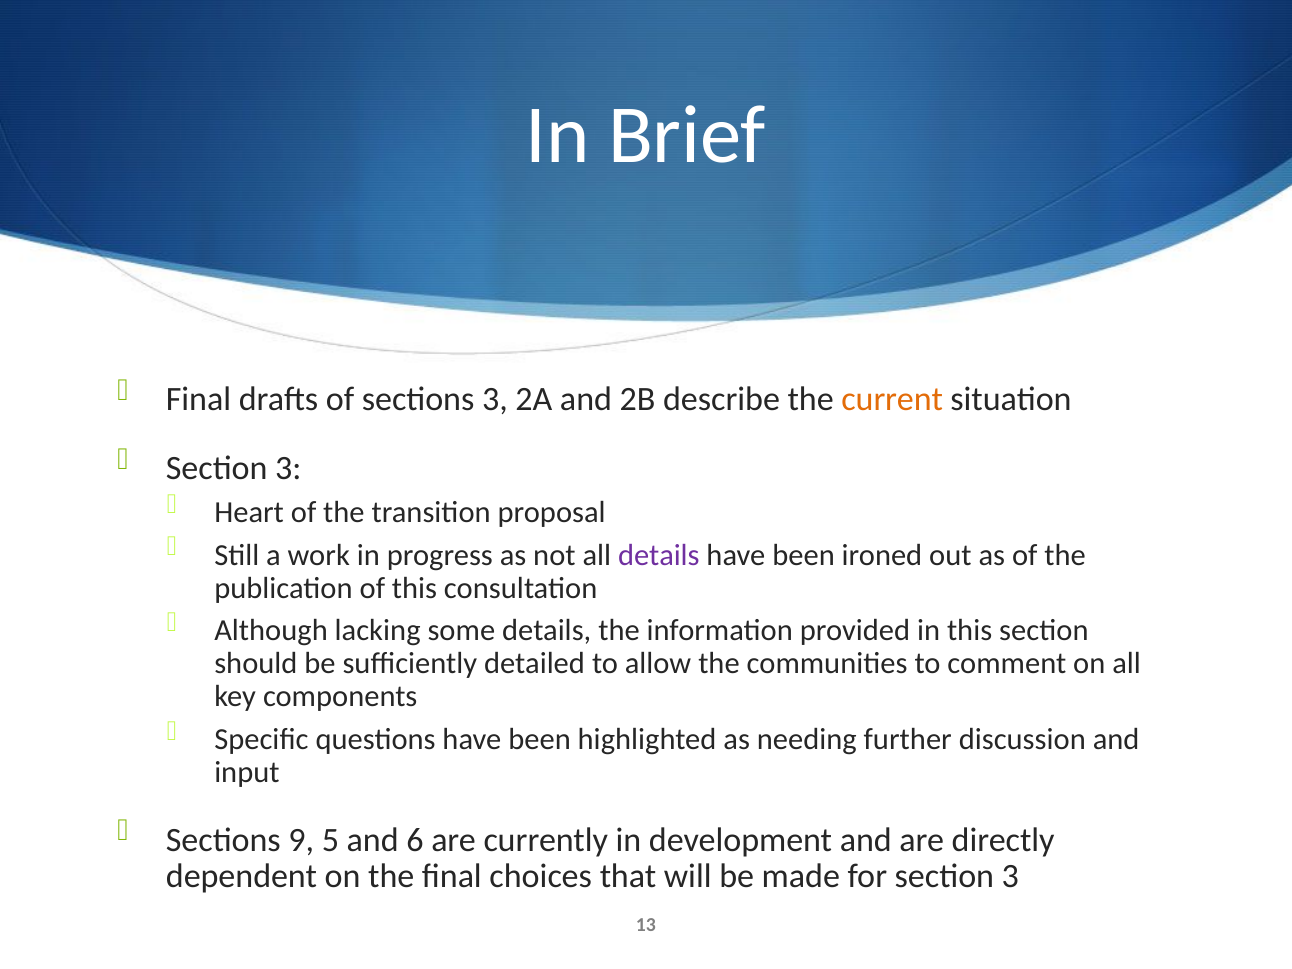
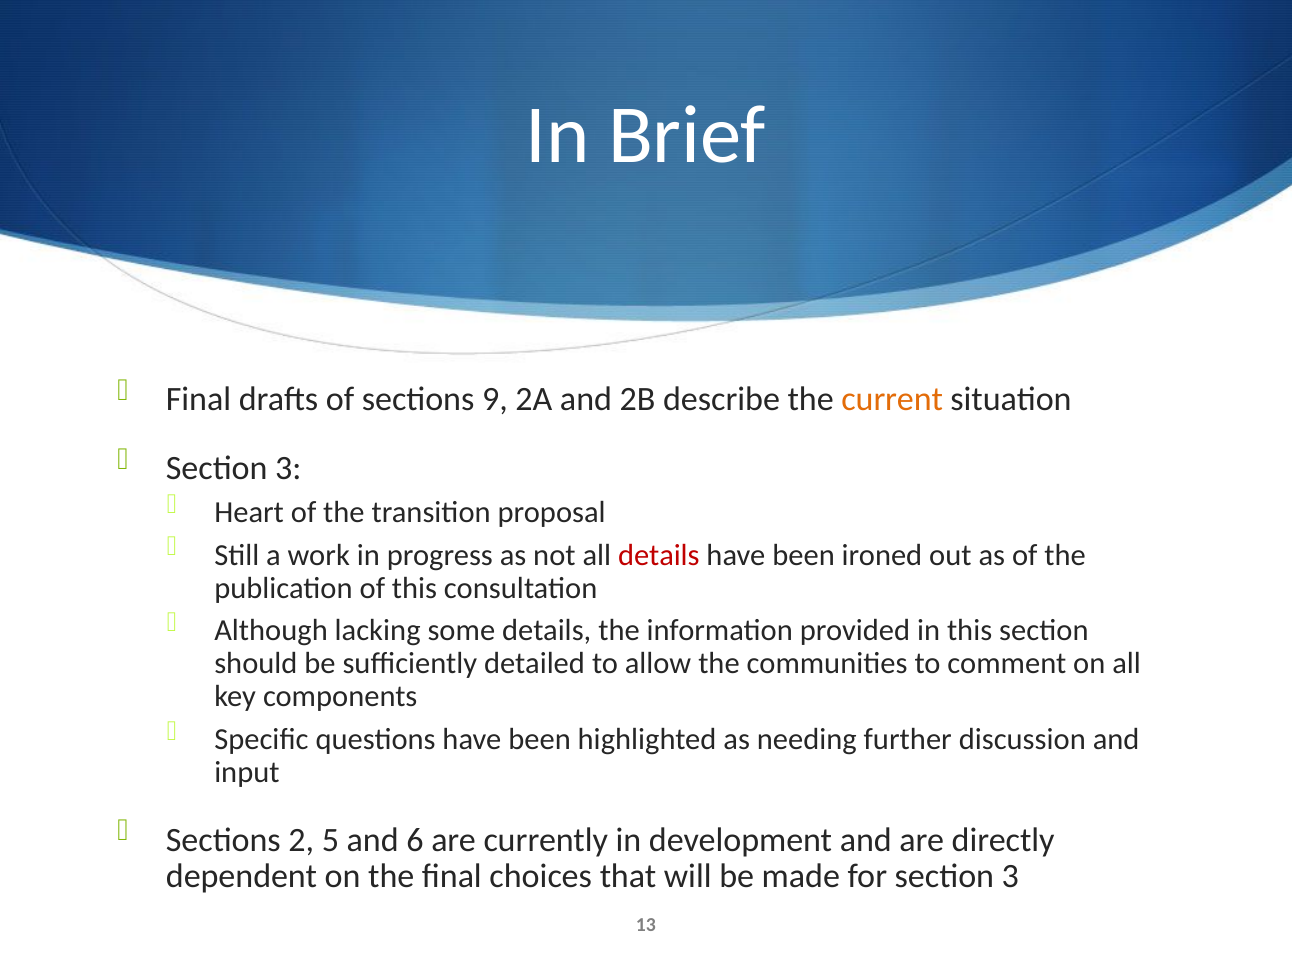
sections 3: 3 -> 9
details at (659, 555) colour: purple -> red
9: 9 -> 2
